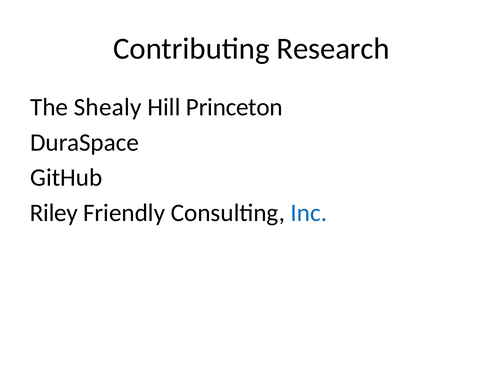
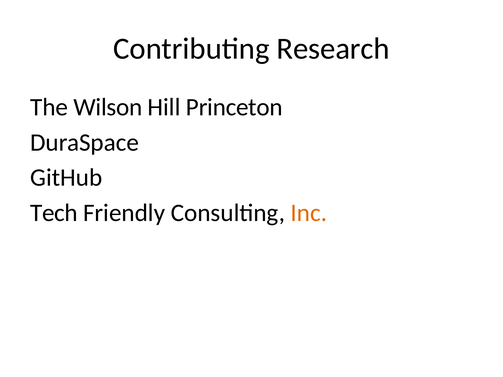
Shealy: Shealy -> Wilson
Riley: Riley -> Tech
Inc colour: blue -> orange
